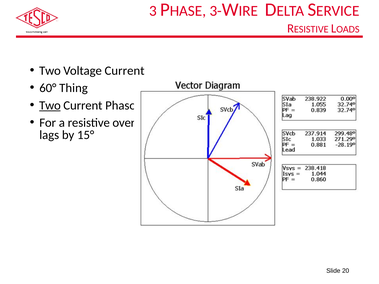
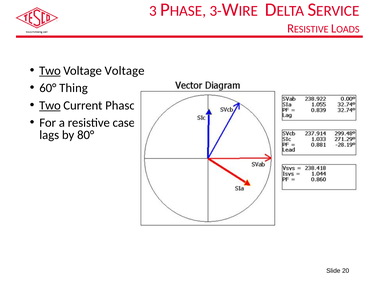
Two at (50, 71) underline: none -> present
Voltage Current: Current -> Voltage
over: over -> case
15°: 15° -> 80°
